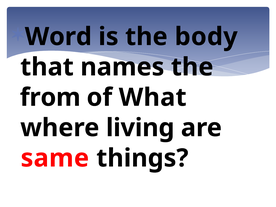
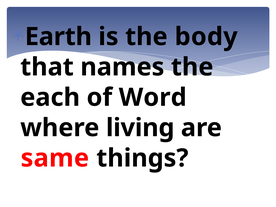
Word: Word -> Earth
from: from -> each
What: What -> Word
